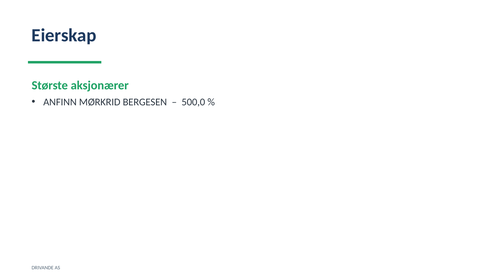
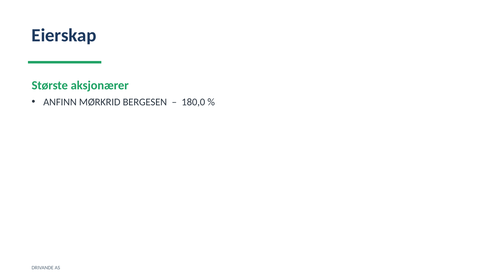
500,0: 500,0 -> 180,0
